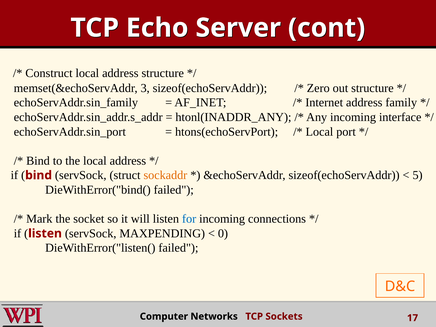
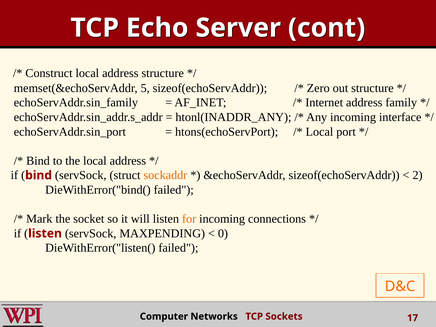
3: 3 -> 5
5: 5 -> 2
for colour: blue -> orange
